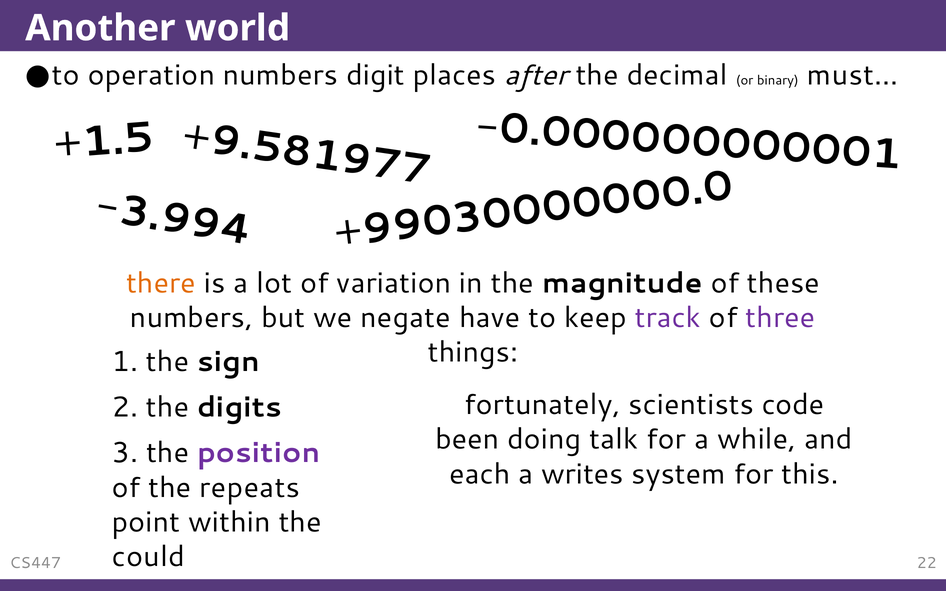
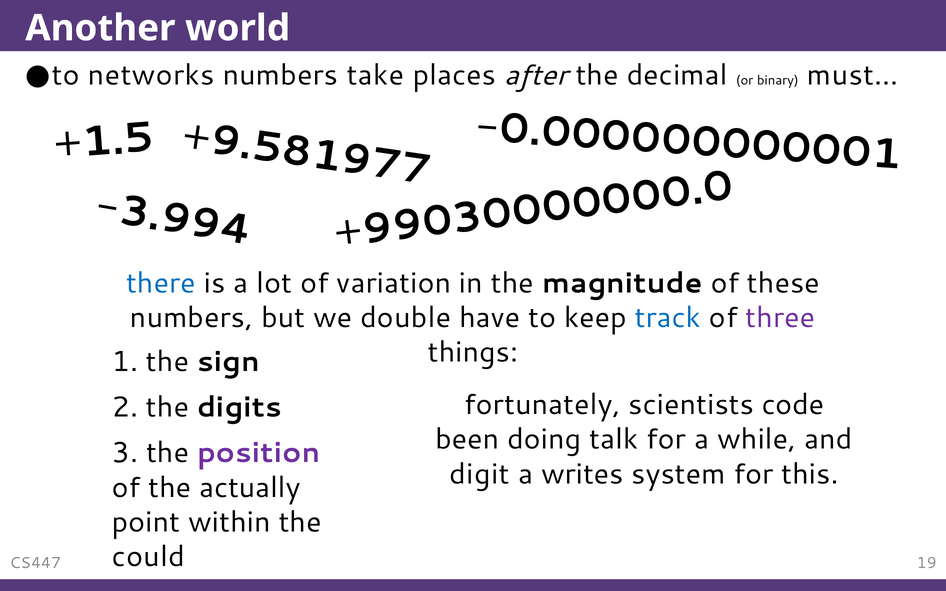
operation: operation -> networks
digit: digit -> take
there colour: orange -> blue
negate: negate -> double
track colour: purple -> blue
each: each -> digit
repeats: repeats -> actually
22: 22 -> 19
